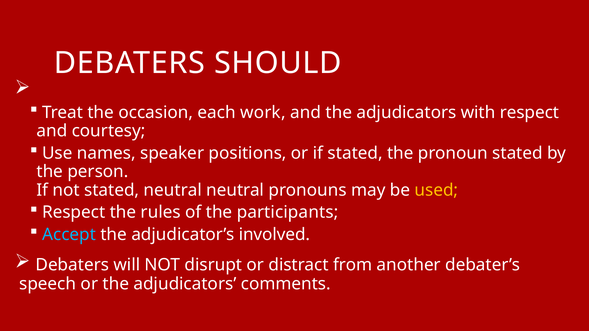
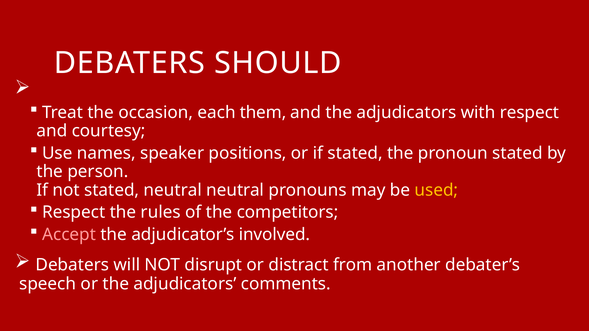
work: work -> them
participants: participants -> competitors
Accept colour: light blue -> pink
